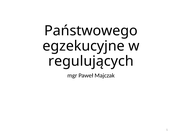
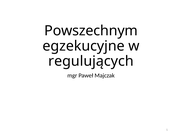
Państwowego: Państwowego -> Powszechnym
